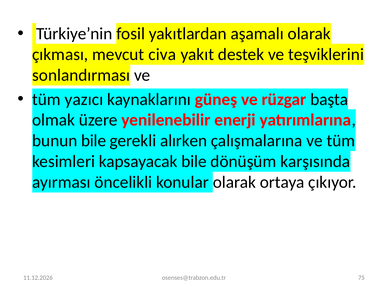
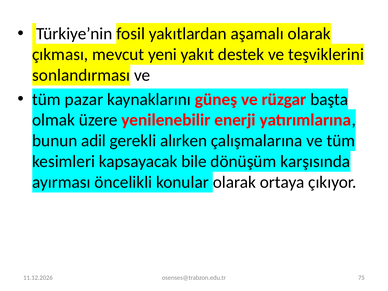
civa: civa -> yeni
yazıcı: yazıcı -> pazar
bunun bile: bile -> adil
